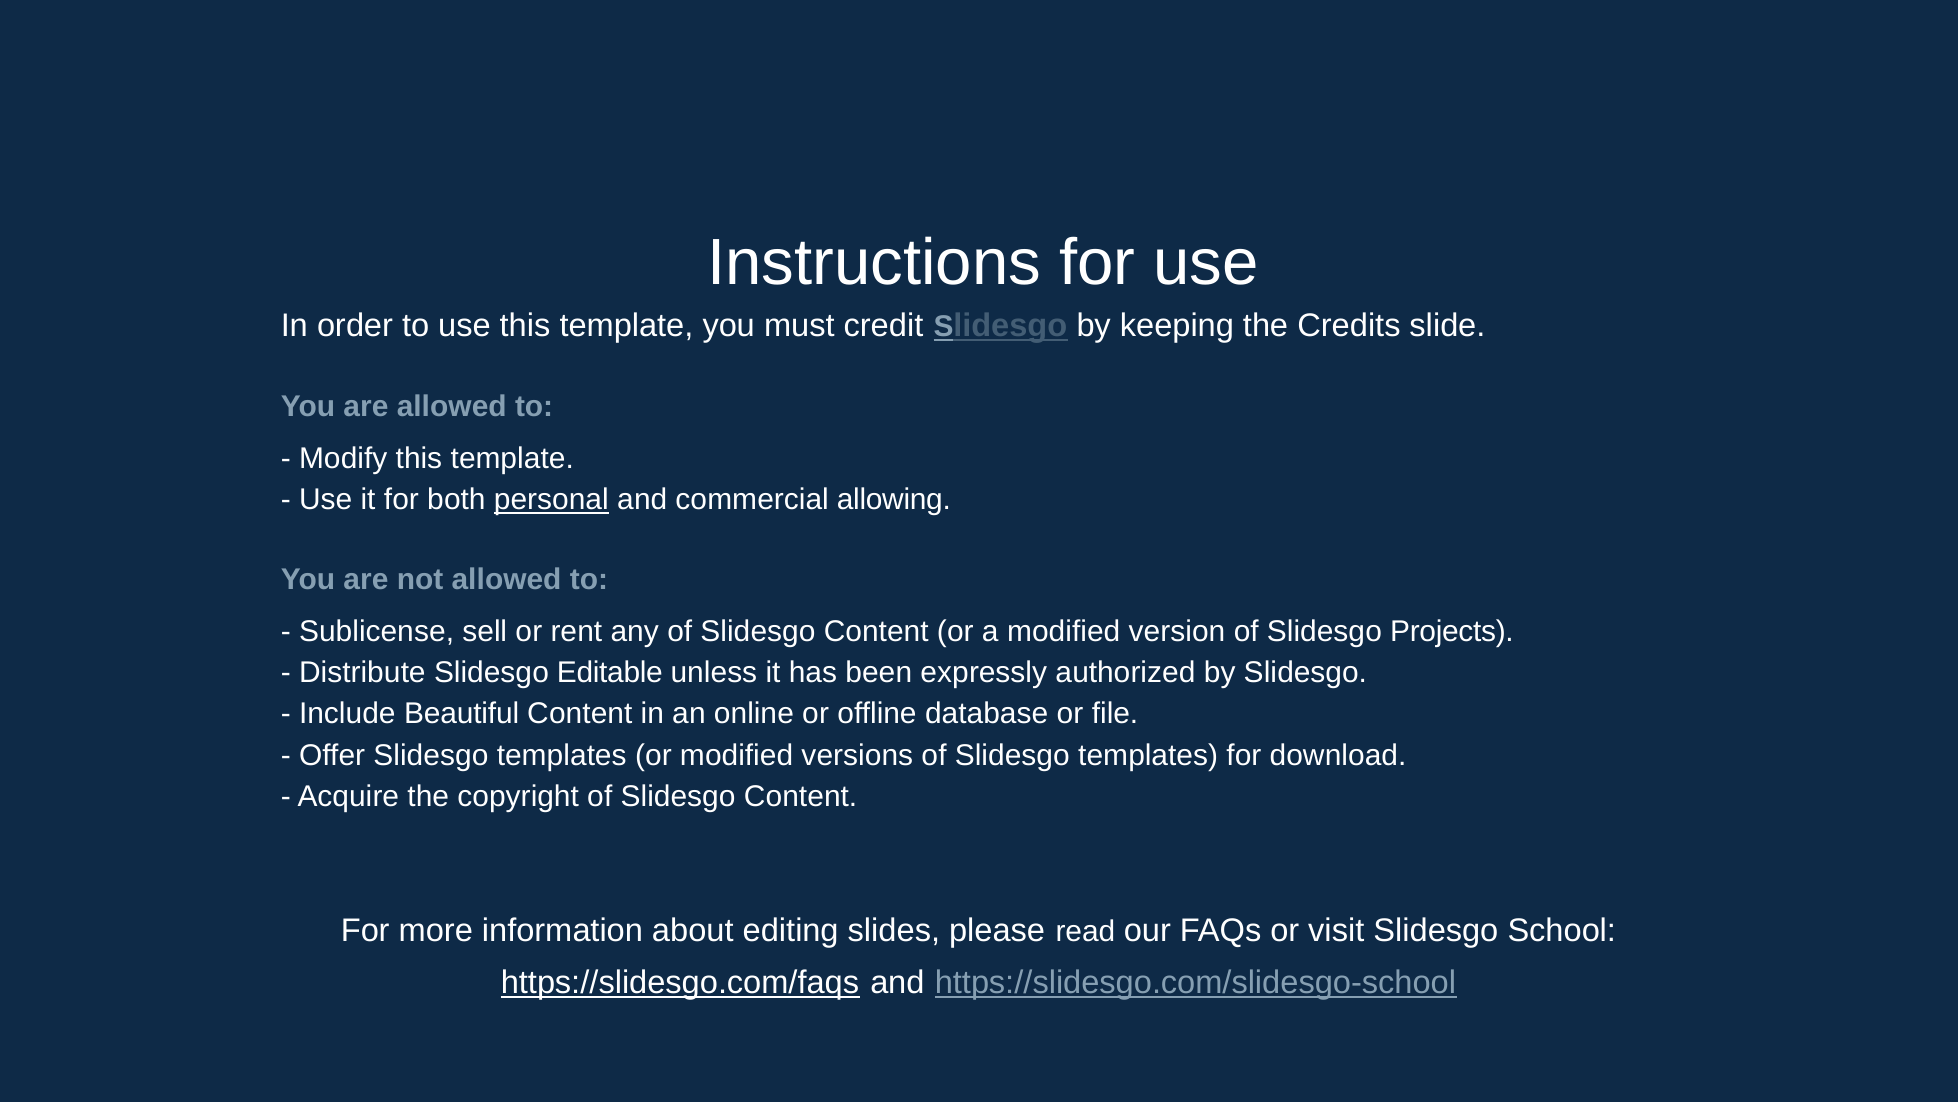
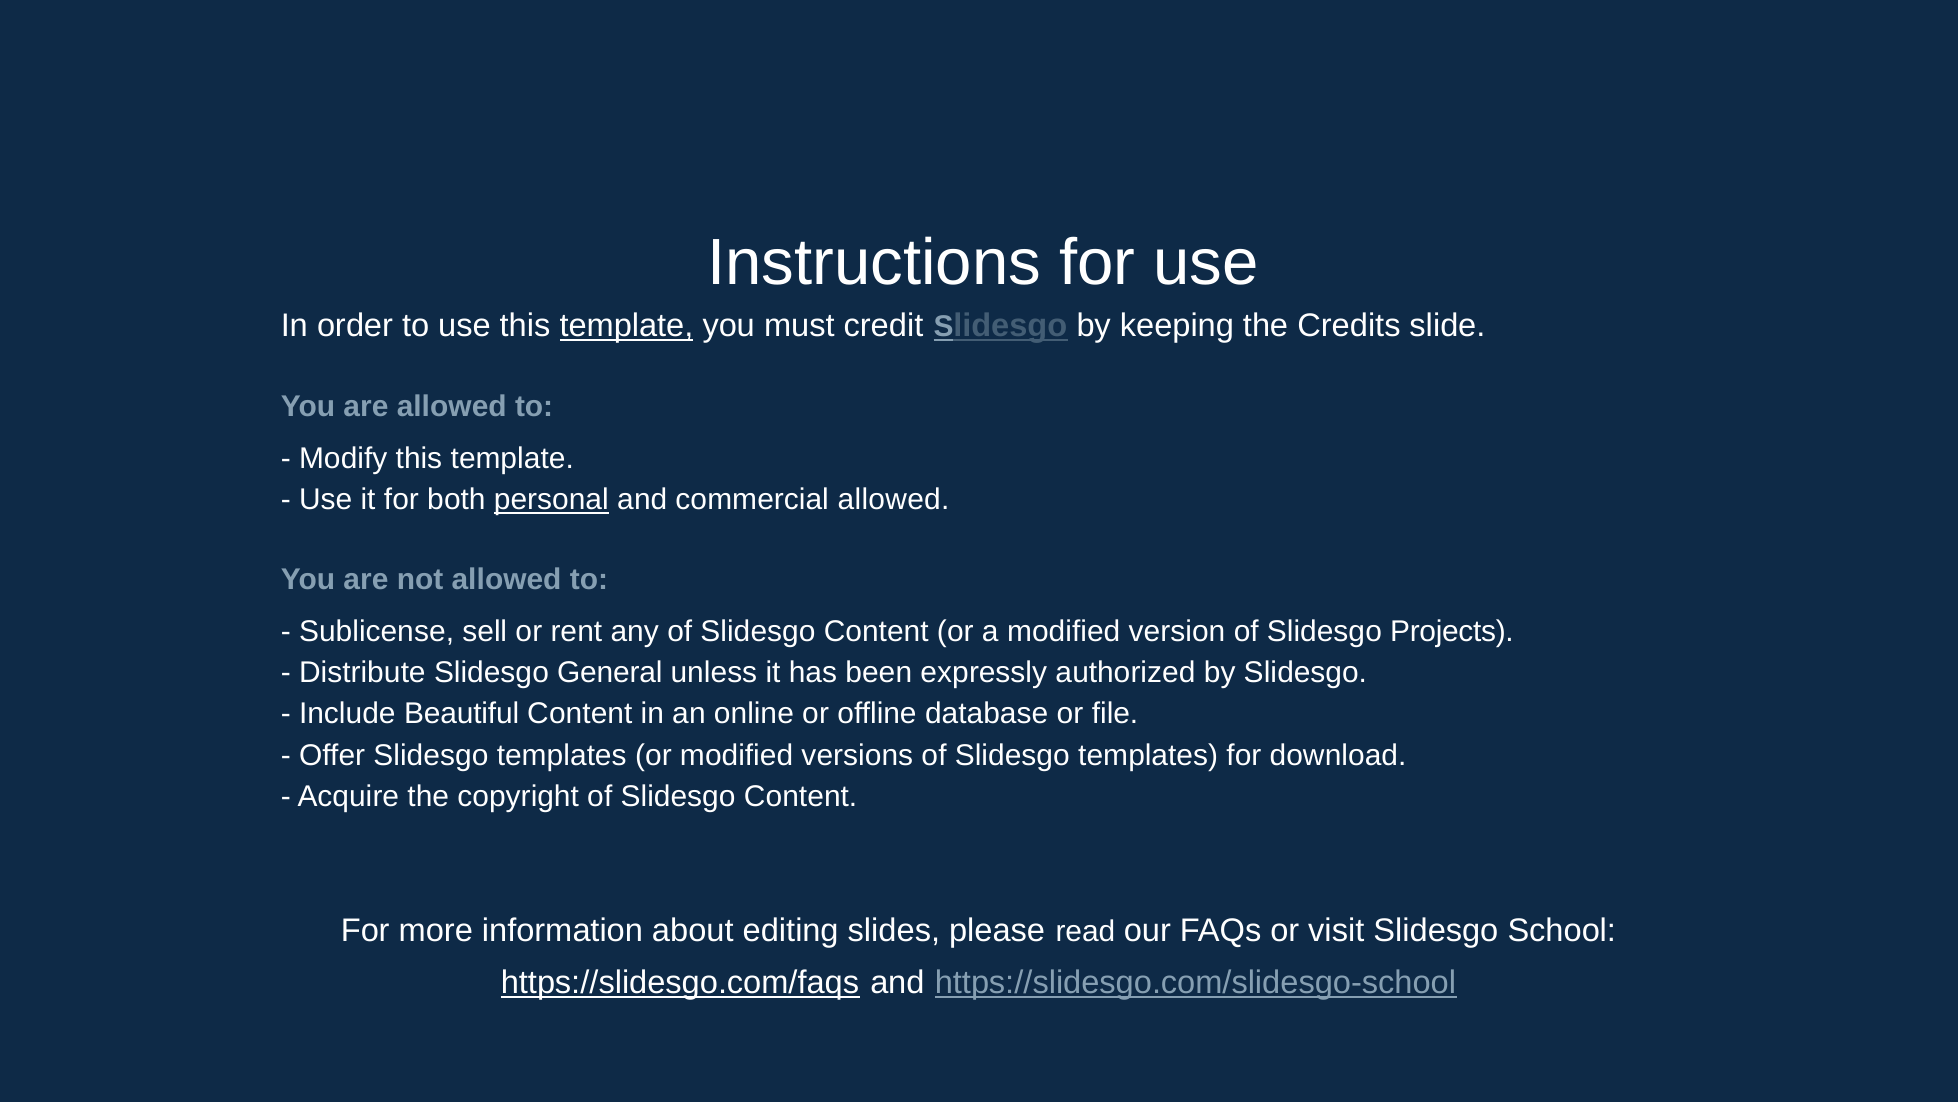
template at (626, 326) underline: none -> present
commercial allowing: allowing -> allowed
Editable: Editable -> General
